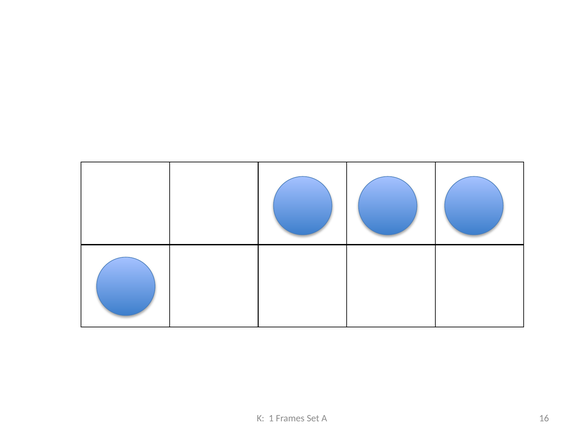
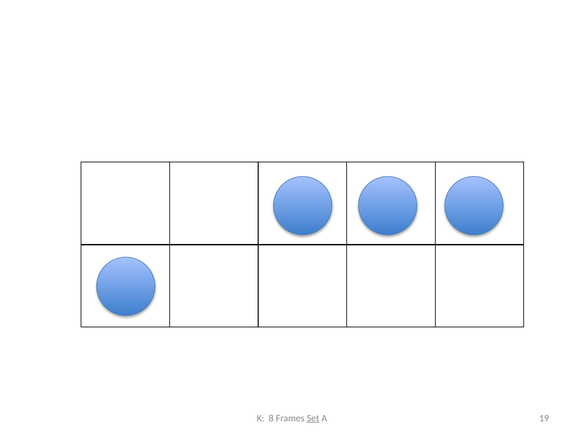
1: 1 -> 8
Set underline: none -> present
16: 16 -> 19
